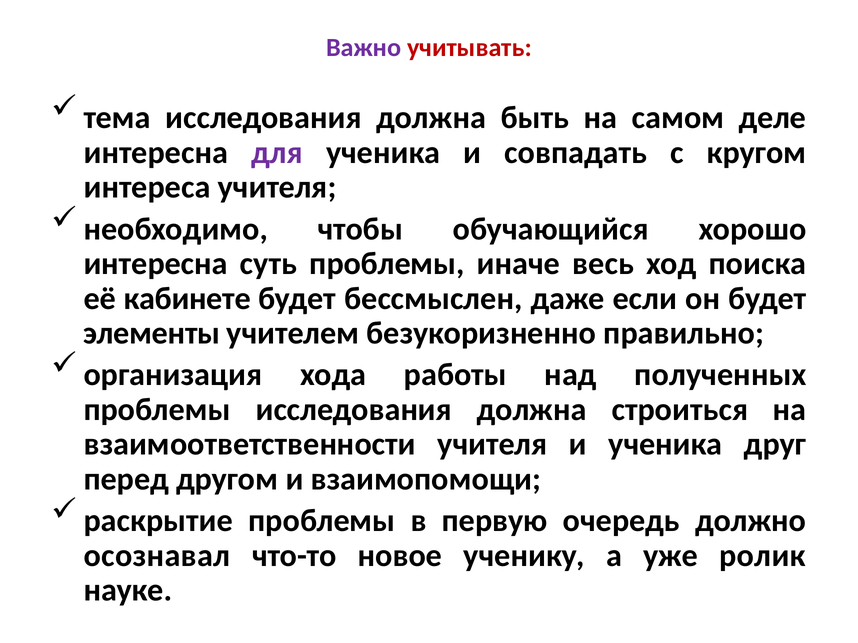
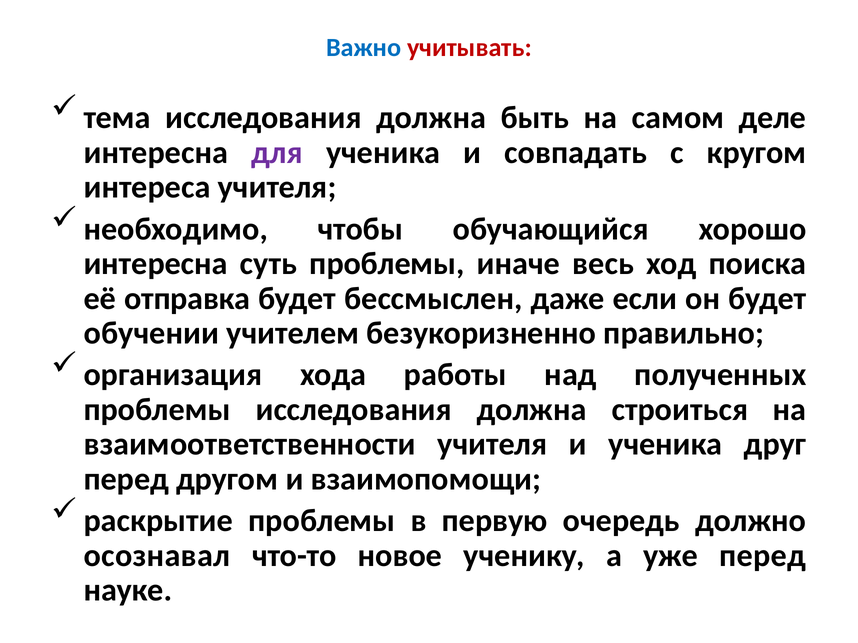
Важно colour: purple -> blue
кабинете: кабинете -> отправка
элементы: элементы -> обучении
уже ролик: ролик -> перед
